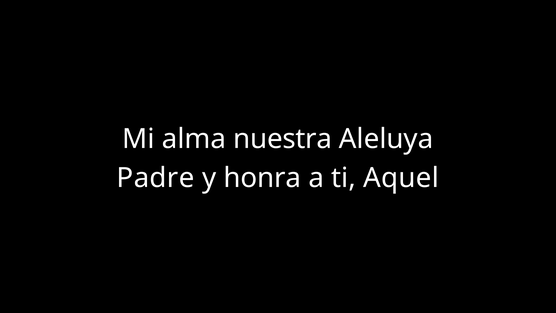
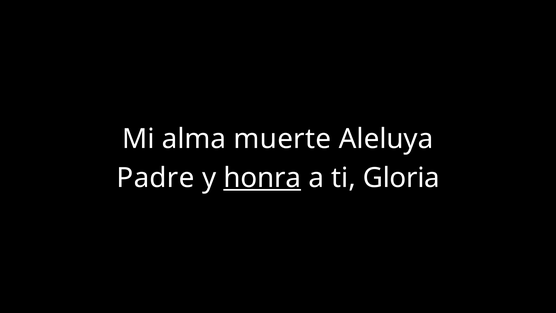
nuestra: nuestra -> muerte
honra underline: none -> present
Aquel: Aquel -> Gloria
